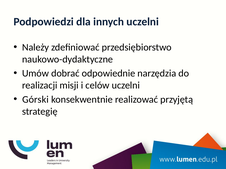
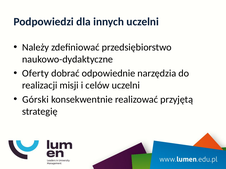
Umów: Umów -> Oferty
